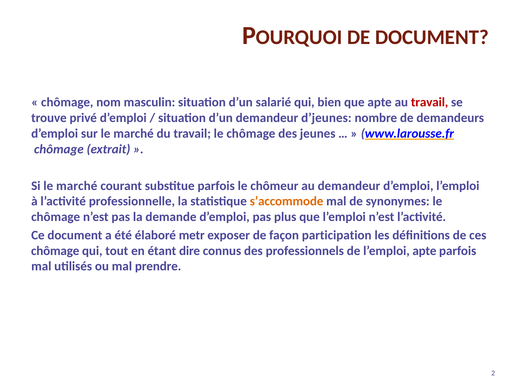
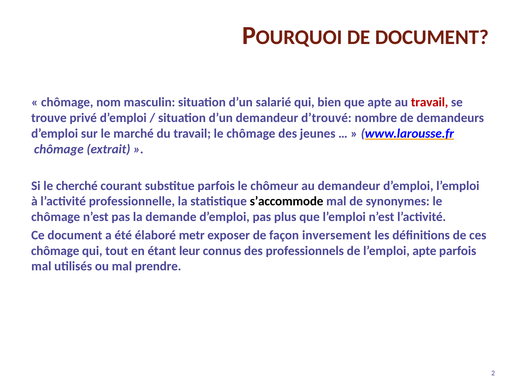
d’jeunes: d’jeunes -> d’trouvé
Si le marché: marché -> cherché
s’accommode colour: orange -> black
participation: participation -> inversement
dire: dire -> leur
